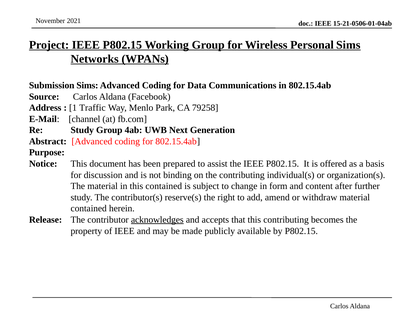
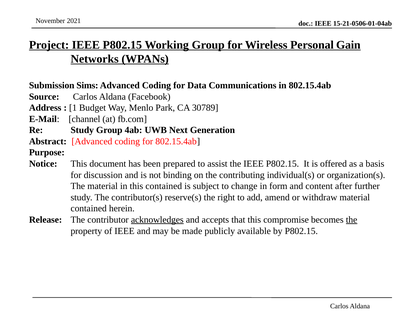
Personal Sims: Sims -> Gain
Traffic: Traffic -> Budget
79258: 79258 -> 30789
this contributing: contributing -> compromise
the at (352, 220) underline: none -> present
